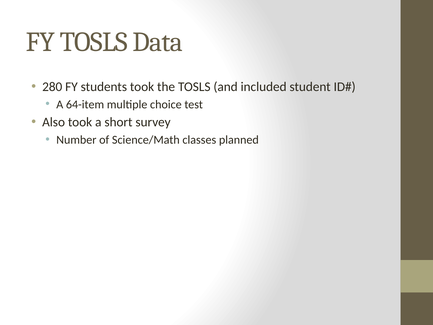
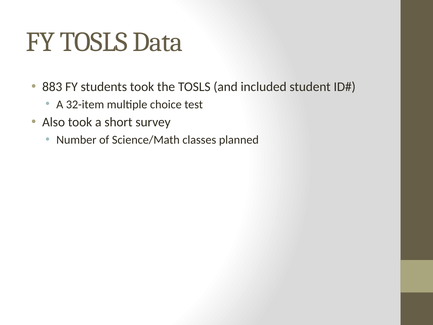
280: 280 -> 883
64-item: 64-item -> 32-item
